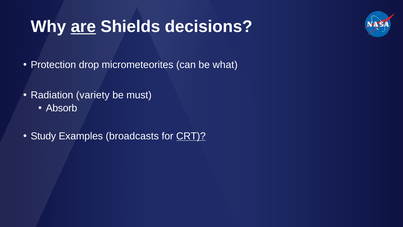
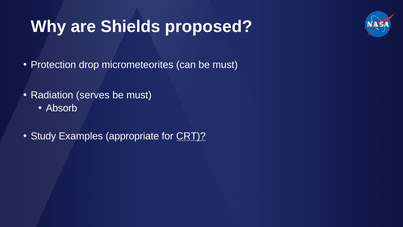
are underline: present -> none
decisions: decisions -> proposed
can be what: what -> must
variety: variety -> serves
broadcasts: broadcasts -> appropriate
